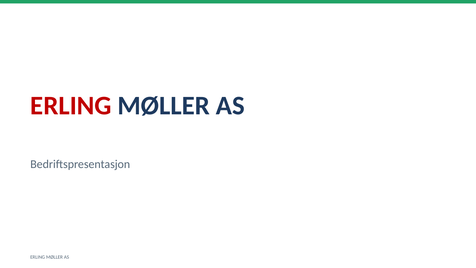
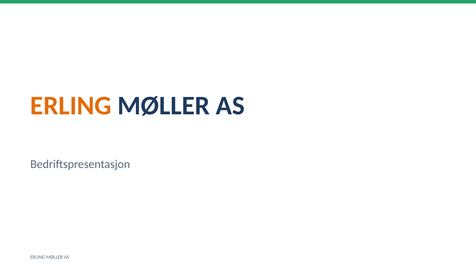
ERLING at (71, 106) colour: red -> orange
